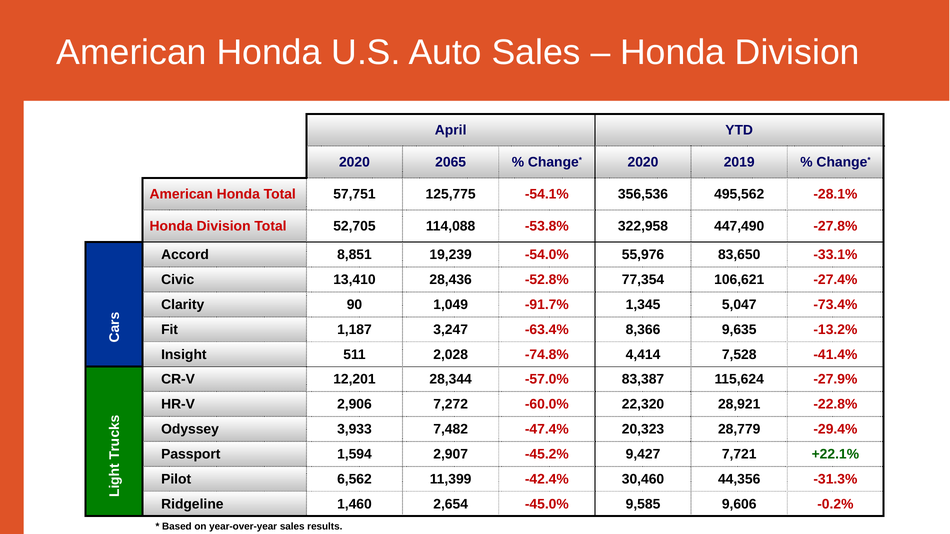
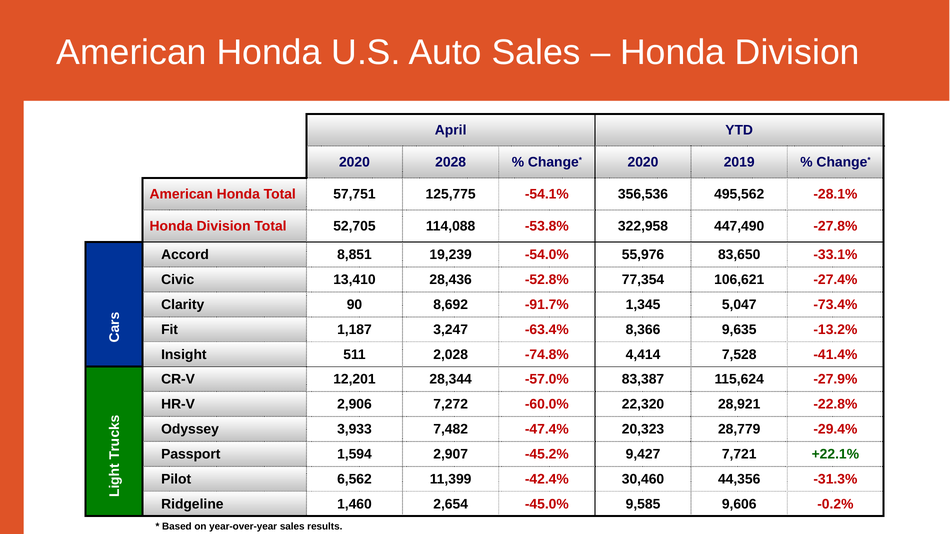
2065: 2065 -> 2028
1,049: 1,049 -> 8,692
